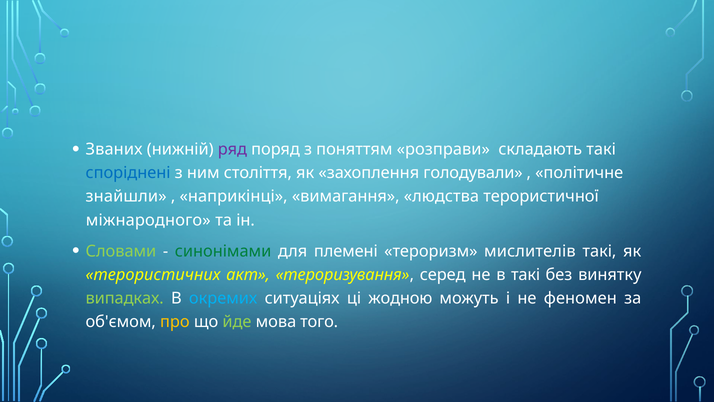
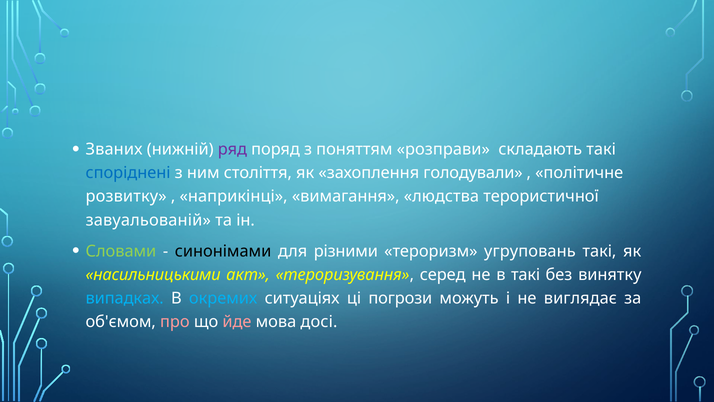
знайшли: знайшли -> розвитку
міжнародного: міжнародного -> завуальованій
синонімами colour: green -> black
племені: племені -> різними
мислителів: мислителів -> угруповань
терористичних: терористичних -> насильницькими
випадках colour: light green -> light blue
жодною: жодною -> погрози
феномен: феномен -> виглядає
про colour: yellow -> pink
йде colour: light green -> pink
того: того -> досі
